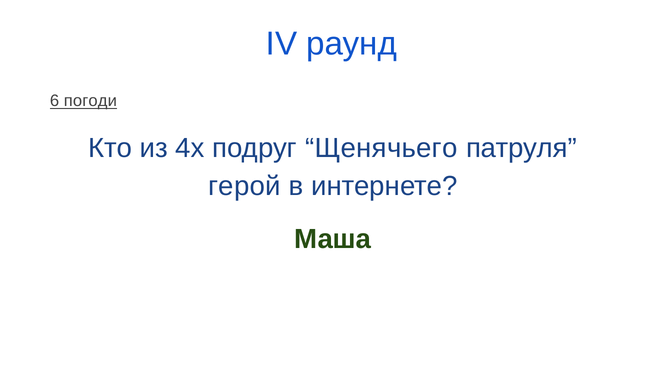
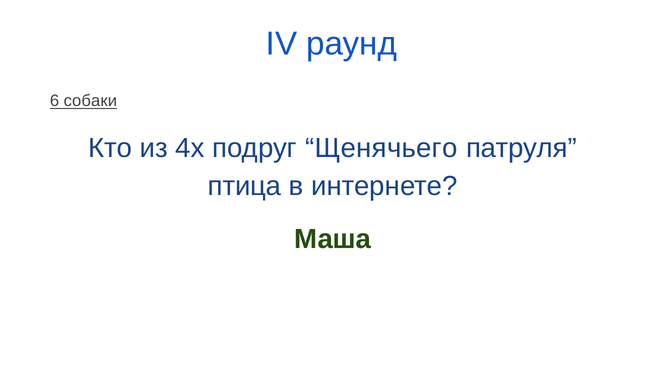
погоди: погоди -> собаки
герой: герой -> птица
